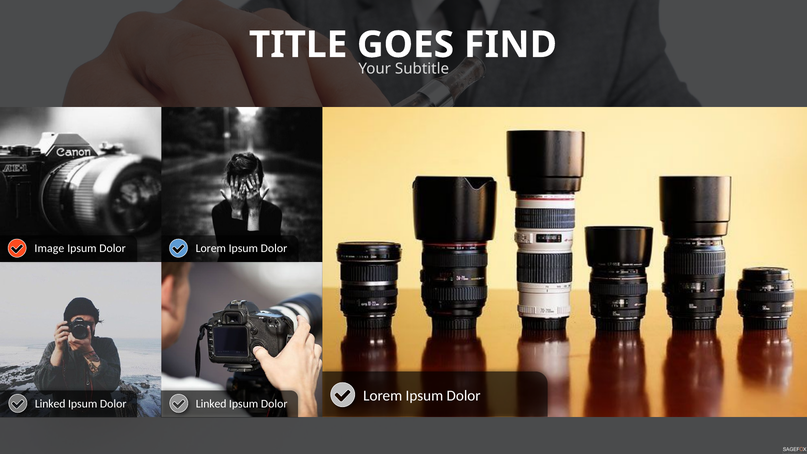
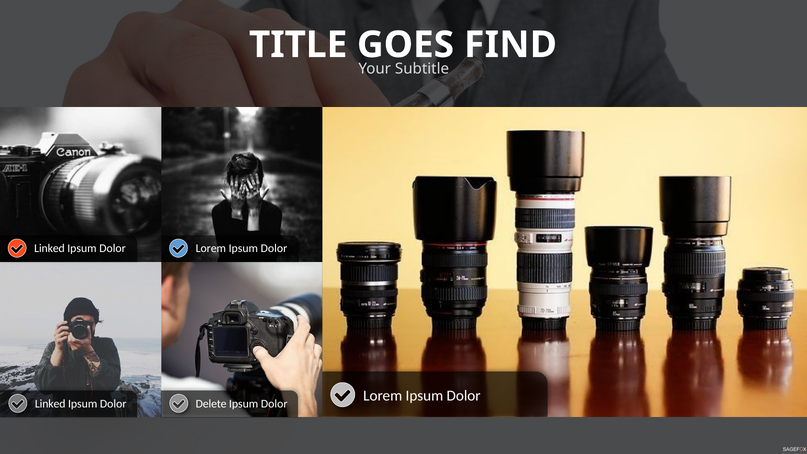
Image at (49, 249): Image -> Linked
Linked at (211, 404): Linked -> Delete
